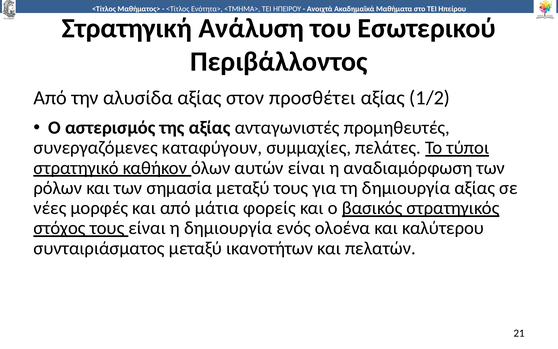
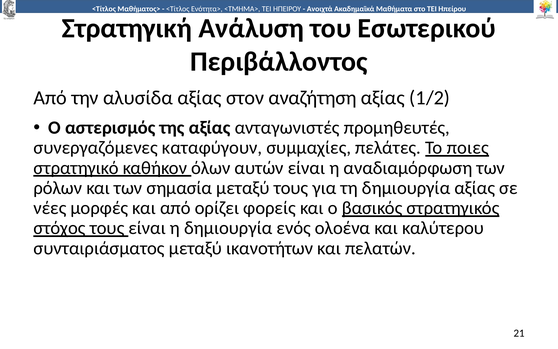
προσθέτει: προσθέτει -> αναζήτηση
τύποι: τύποι -> ποιες
μάτια: μάτια -> ορίζει
